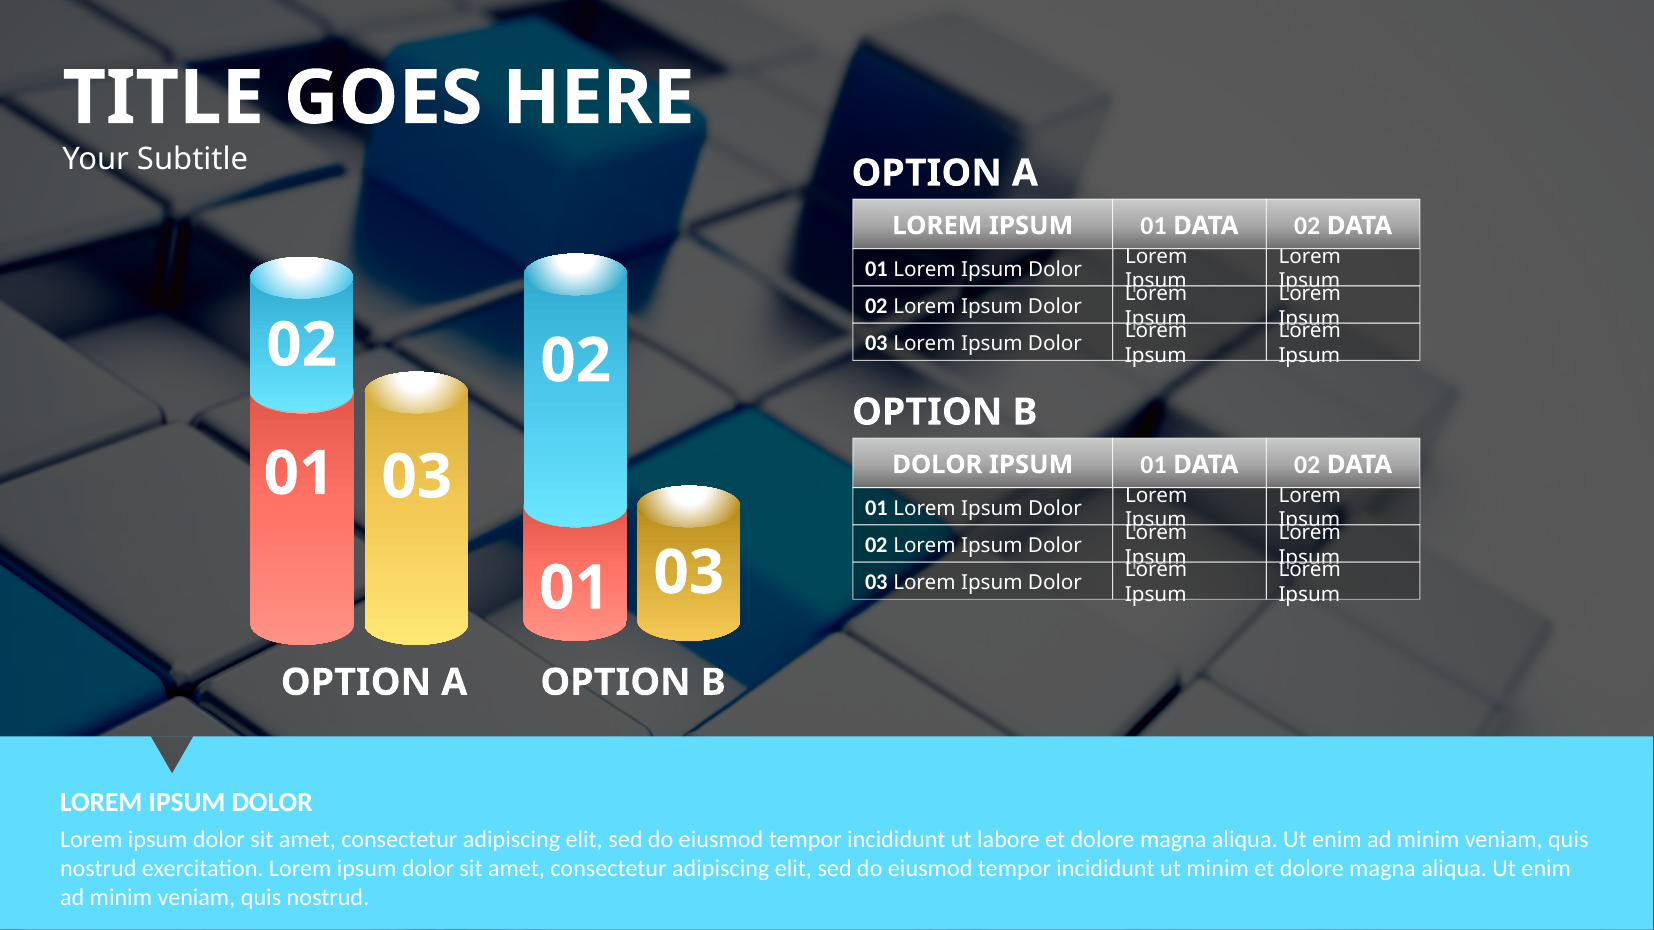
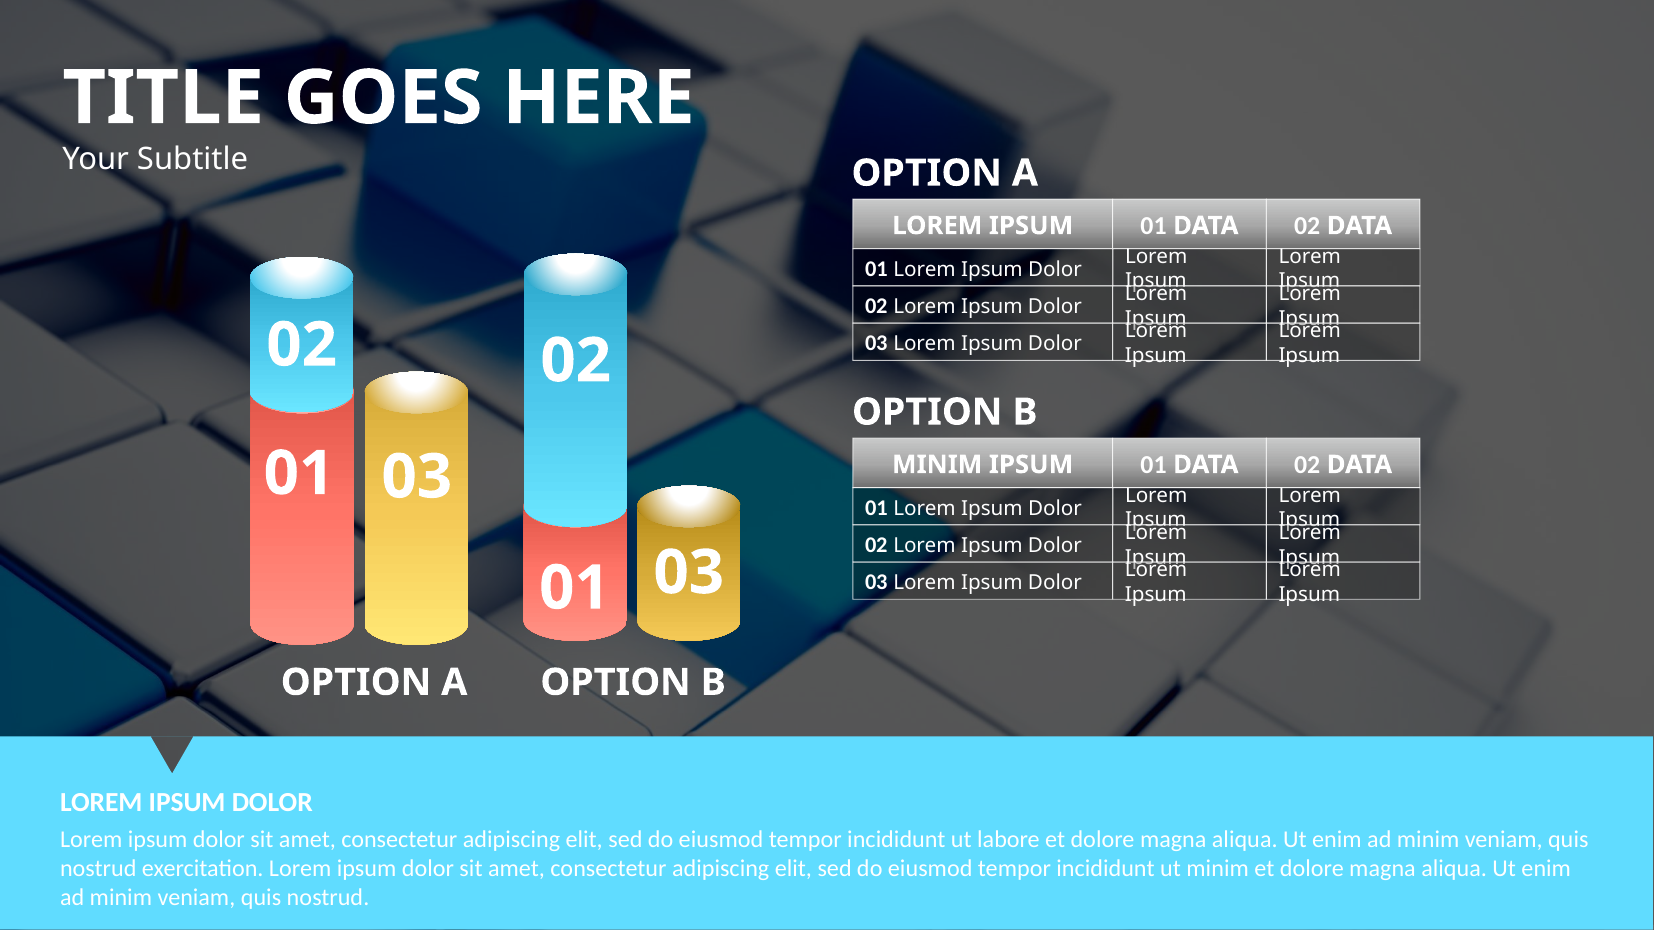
DOLOR at (937, 465): DOLOR -> MINIM
